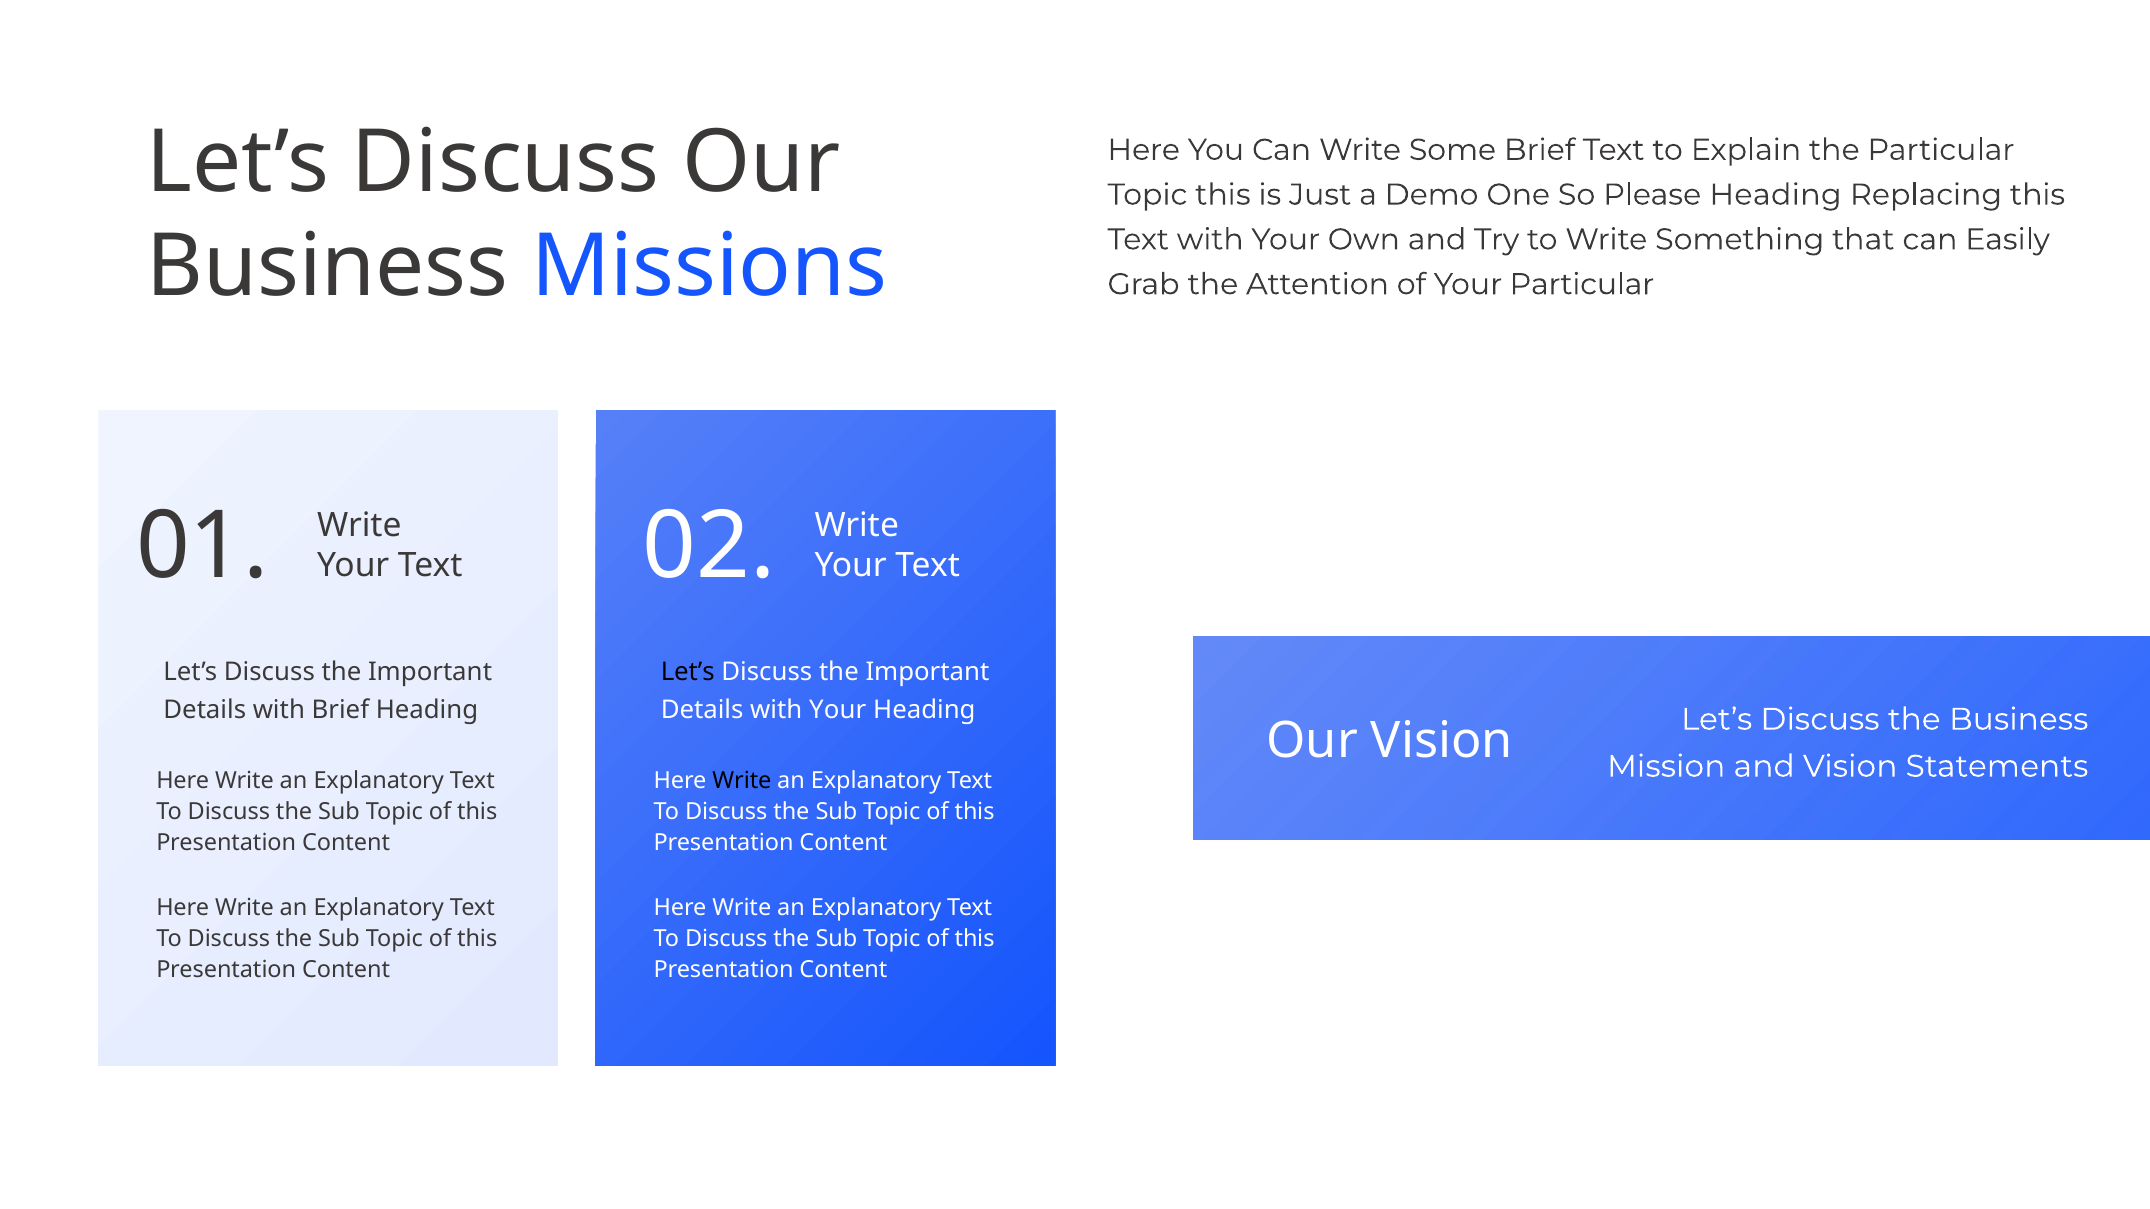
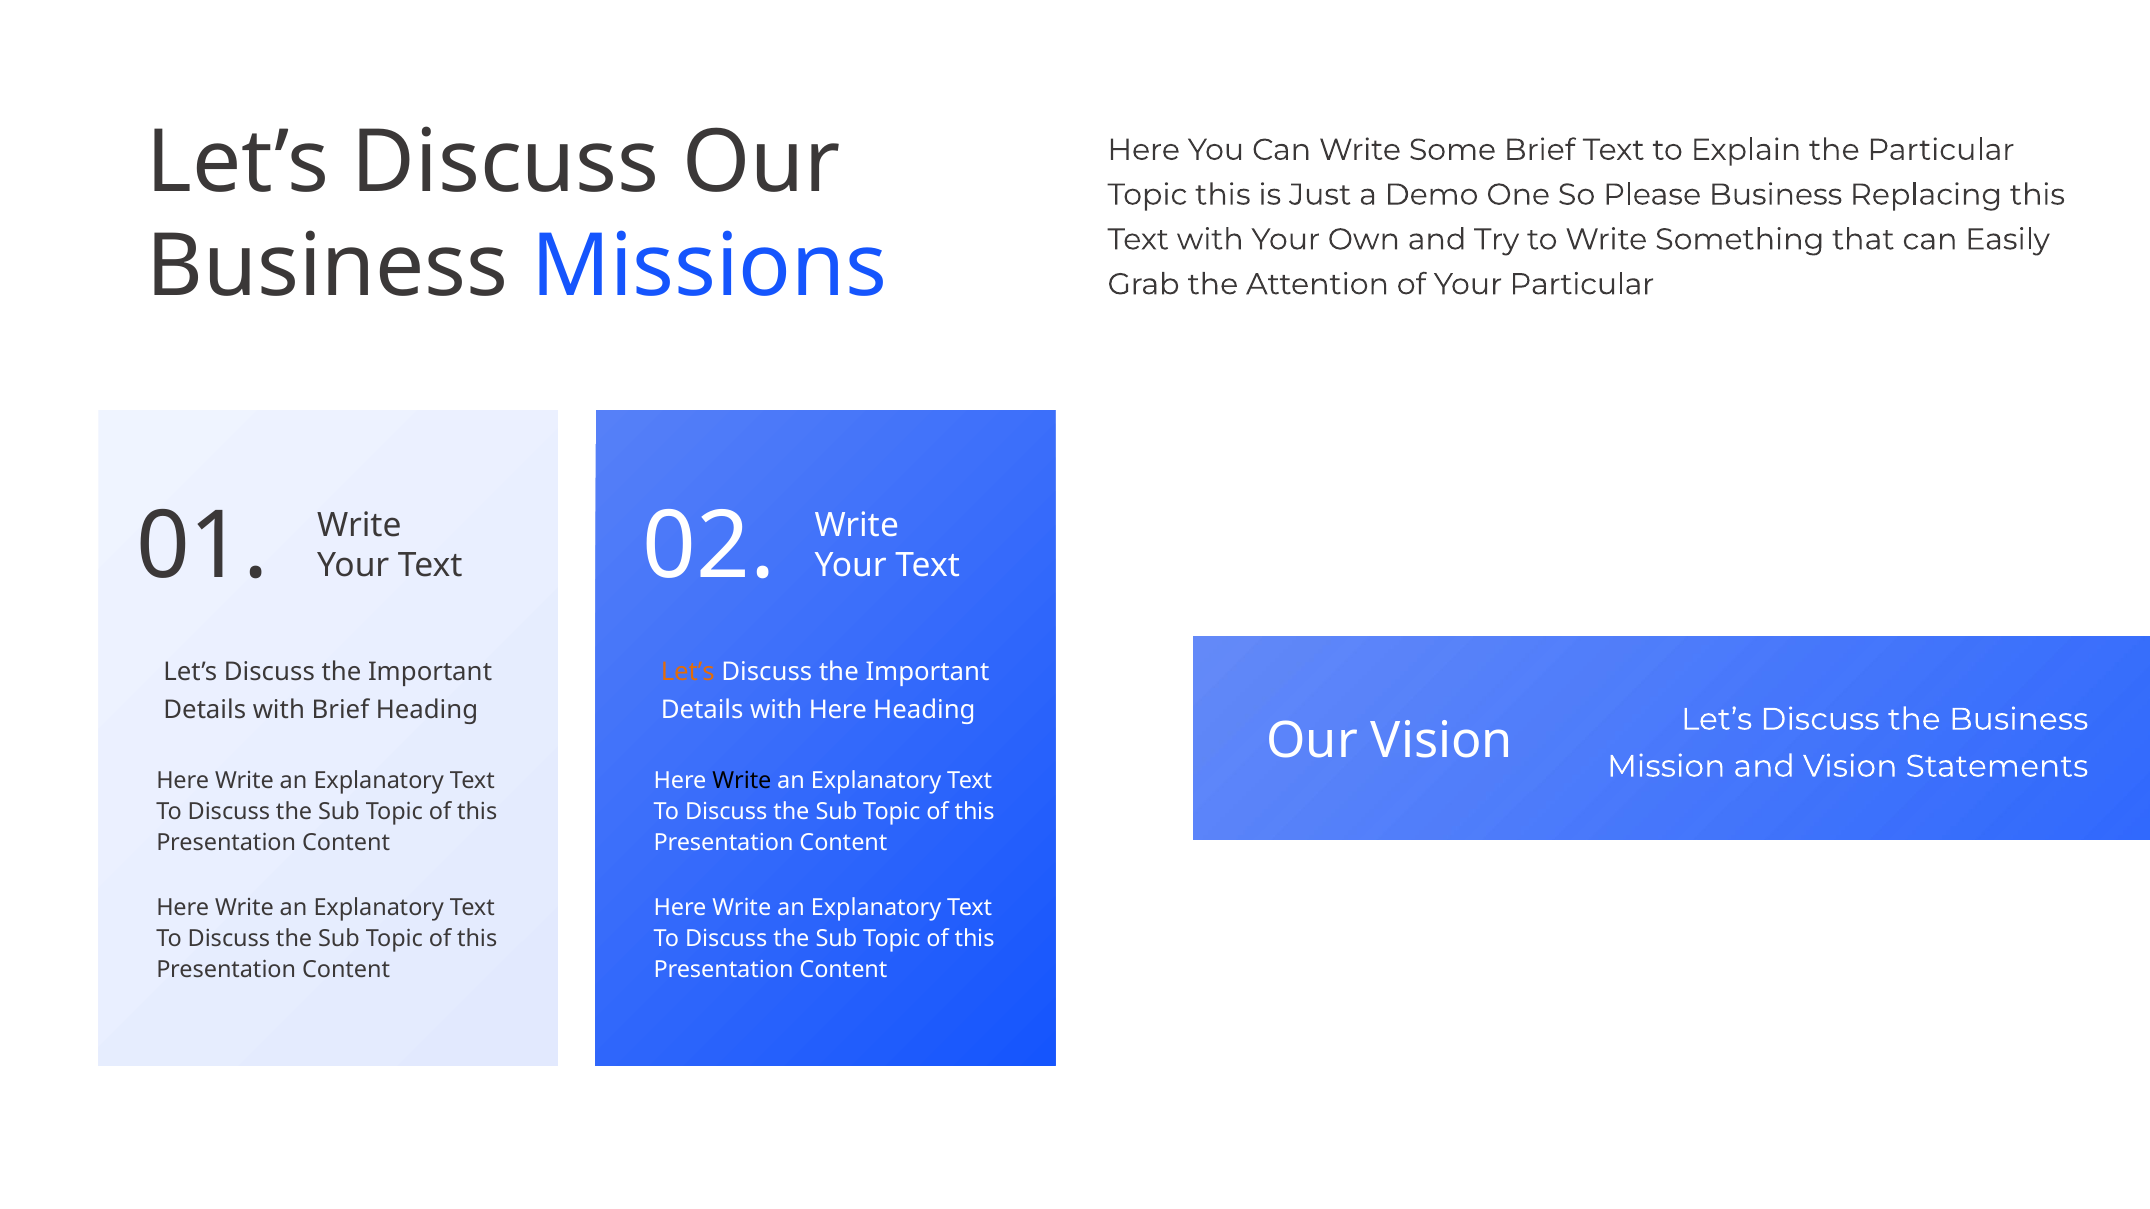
Please Heading: Heading -> Business
Let’s at (688, 673) colour: black -> orange
Details with Your: Your -> Here
